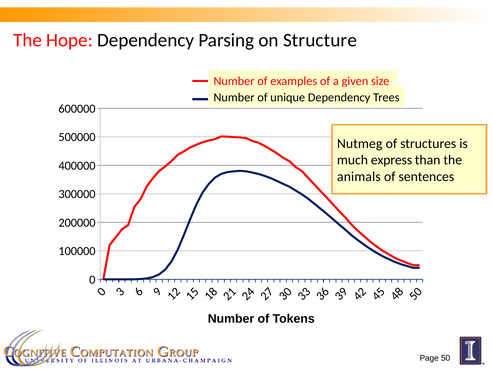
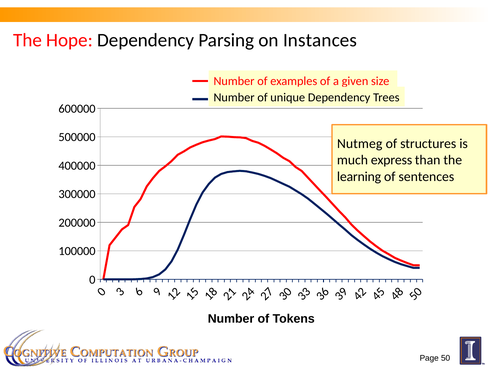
Structure: Structure -> Instances
animals: animals -> learning
